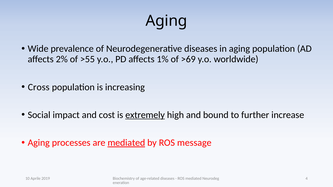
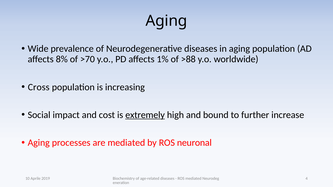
2%: 2% -> 8%
>55: >55 -> >70
>69: >69 -> >88
mediated at (126, 143) underline: present -> none
message: message -> neuronal
